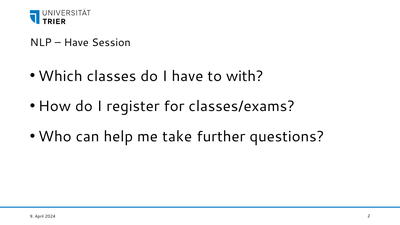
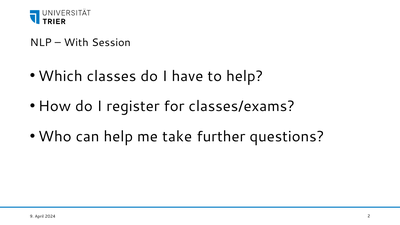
Have at (76, 43): Have -> With
to with: with -> help
